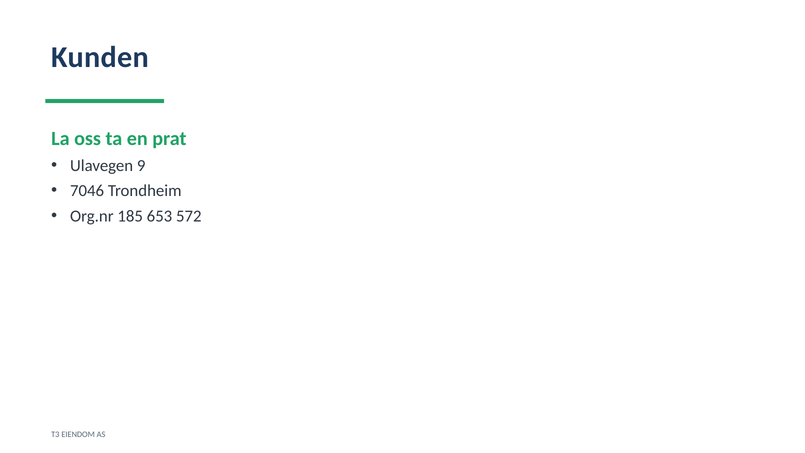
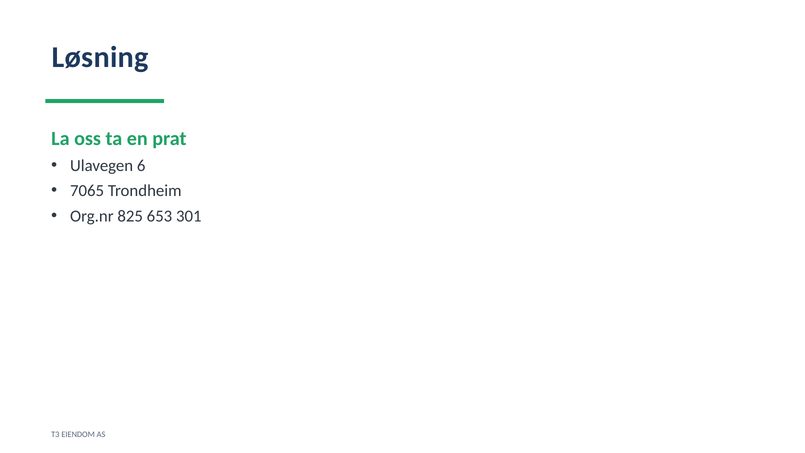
Kunden: Kunden -> Løsning
9: 9 -> 6
7046: 7046 -> 7065
185: 185 -> 825
572: 572 -> 301
